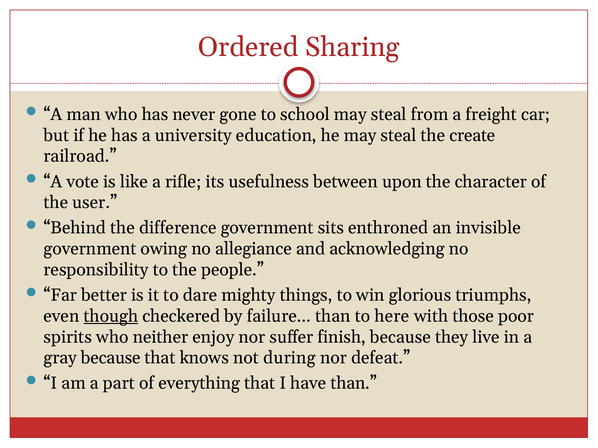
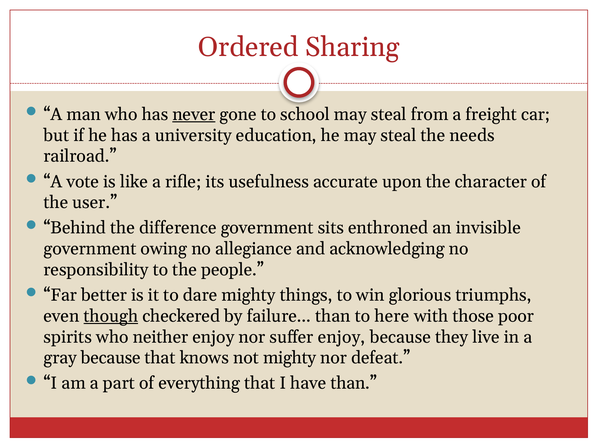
never underline: none -> present
create: create -> needs
between: between -> accurate
suffer finish: finish -> enjoy
not during: during -> mighty
